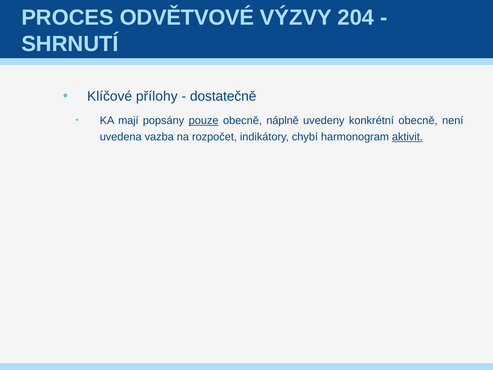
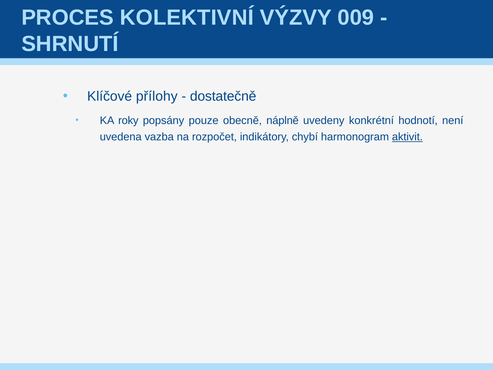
ODVĚTVOVÉ: ODVĚTVOVÉ -> KOLEKTIVNÍ
204: 204 -> 009
mají: mají -> roky
pouze underline: present -> none
konkrétní obecně: obecně -> hodnotí
